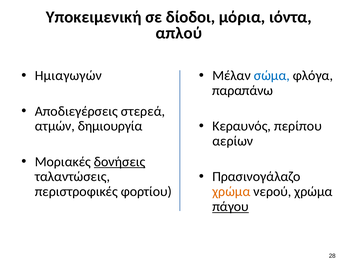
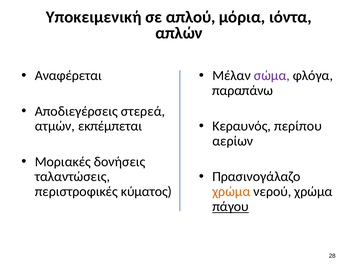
δίοδοι: δίοδοι -> απλού
απλού: απλού -> απλών
Ημιαγωγών: Ημιαγωγών -> Αναφέρεται
σώμα colour: blue -> purple
δημιουργία: δημιουργία -> εκπέμπεται
δονήσεις underline: present -> none
φορτίου: φορτίου -> κύματος
